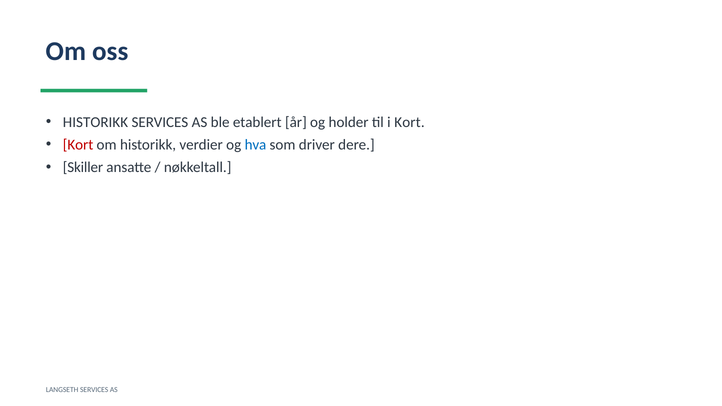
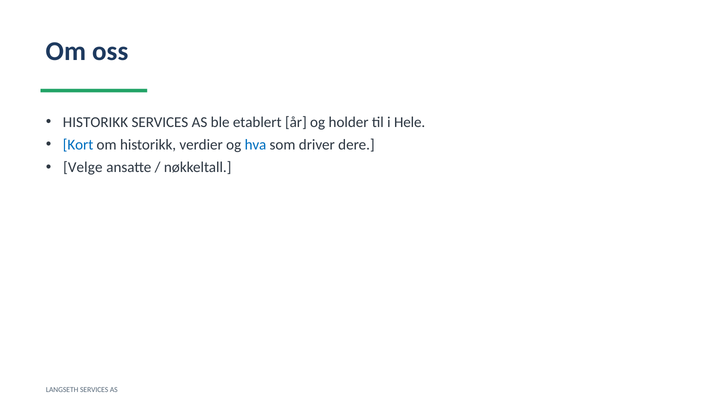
i Kort: Kort -> Hele
Kort at (78, 145) colour: red -> blue
Skiller: Skiller -> Velge
